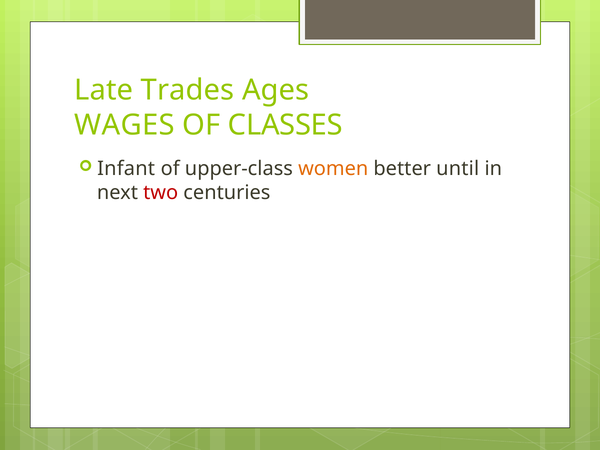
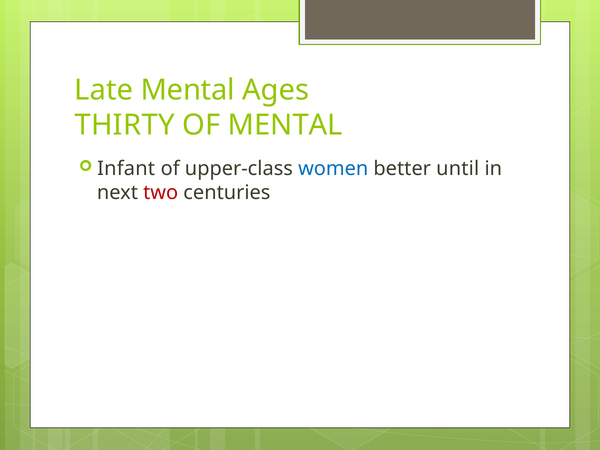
Late Trades: Trades -> Mental
WAGES: WAGES -> THIRTY
OF CLASSES: CLASSES -> MENTAL
women colour: orange -> blue
